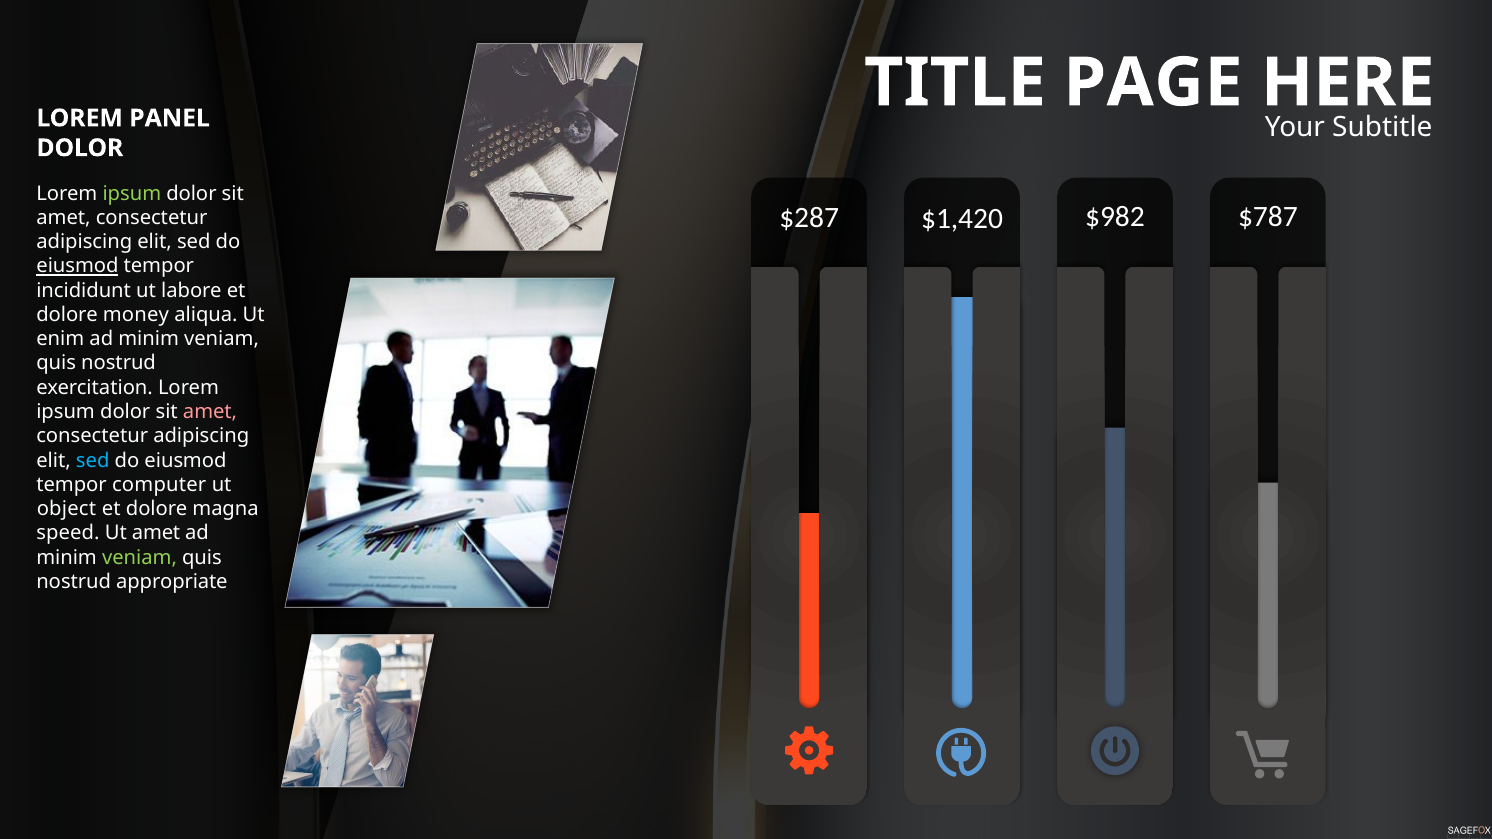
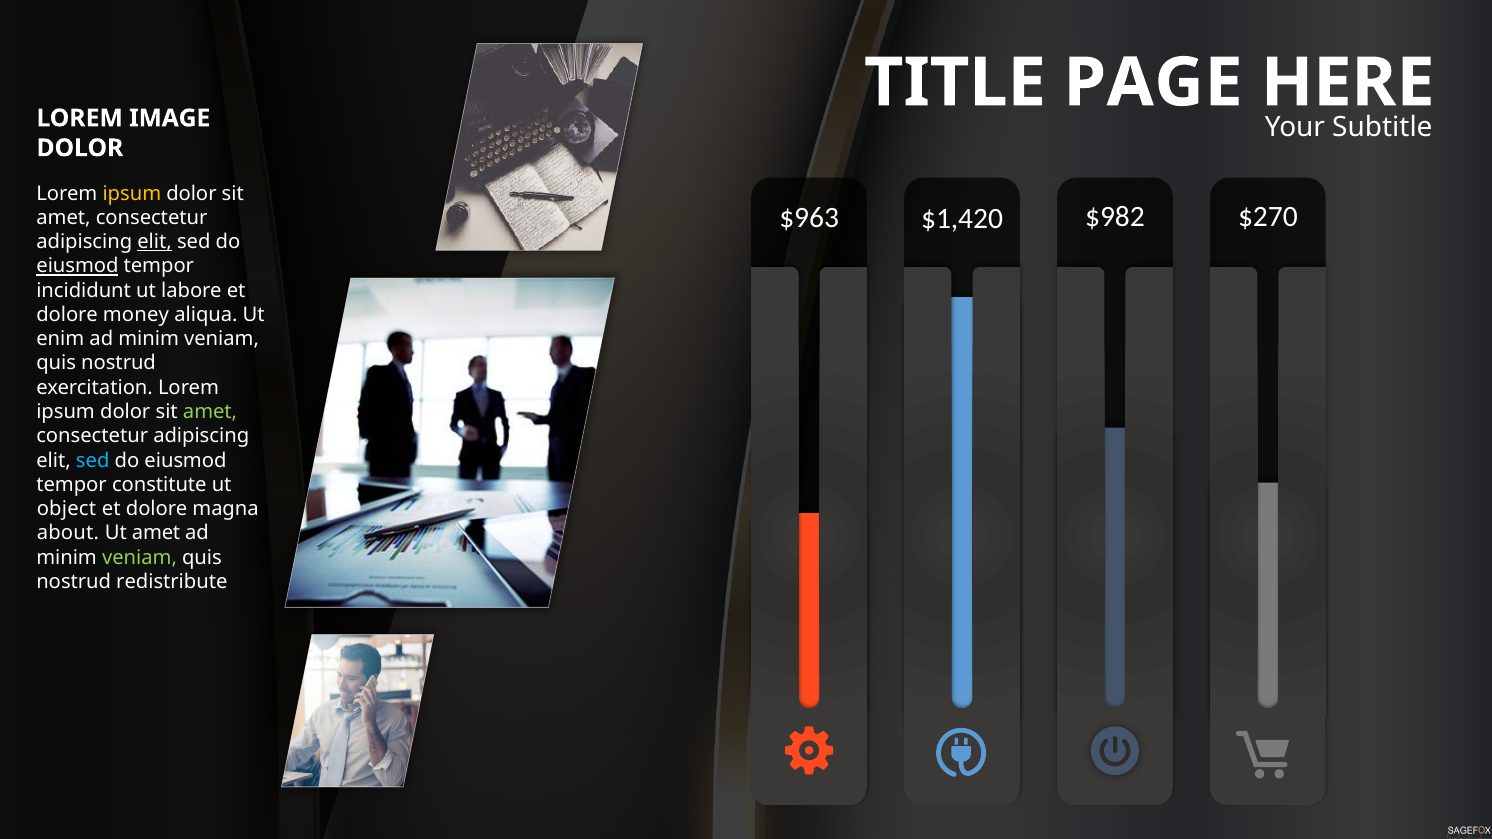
PANEL: PANEL -> IMAGE
ipsum at (132, 193) colour: light green -> yellow
$287: $287 -> $963
$787: $787 -> $270
elit at (155, 242) underline: none -> present
amet at (210, 412) colour: pink -> light green
computer: computer -> constitute
speed: speed -> about
appropriate: appropriate -> redistribute
